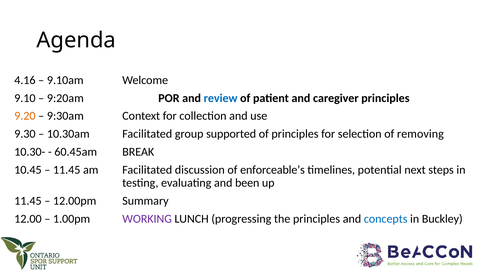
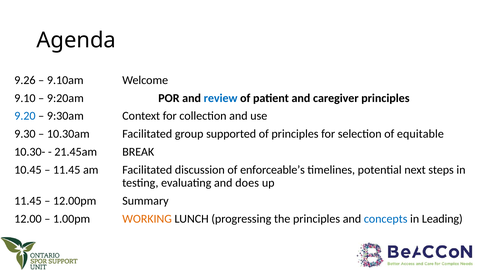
4.16: 4.16 -> 9.26
9.20 colour: orange -> blue
removing: removing -> equitable
60.45am: 60.45am -> 21.45am
been: been -> does
WORKING colour: purple -> orange
Buckley: Buckley -> Leading
